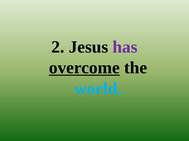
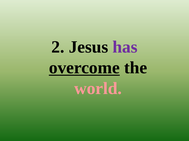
world colour: light blue -> pink
